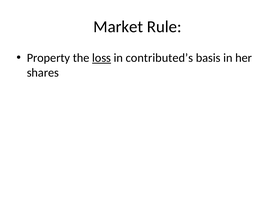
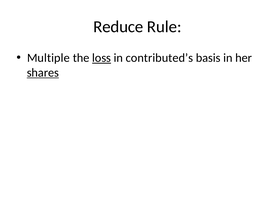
Market: Market -> Reduce
Property: Property -> Multiple
shares underline: none -> present
